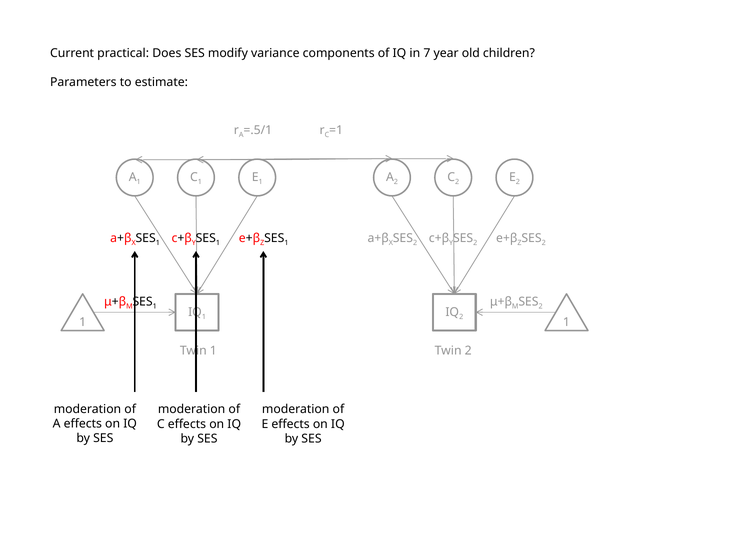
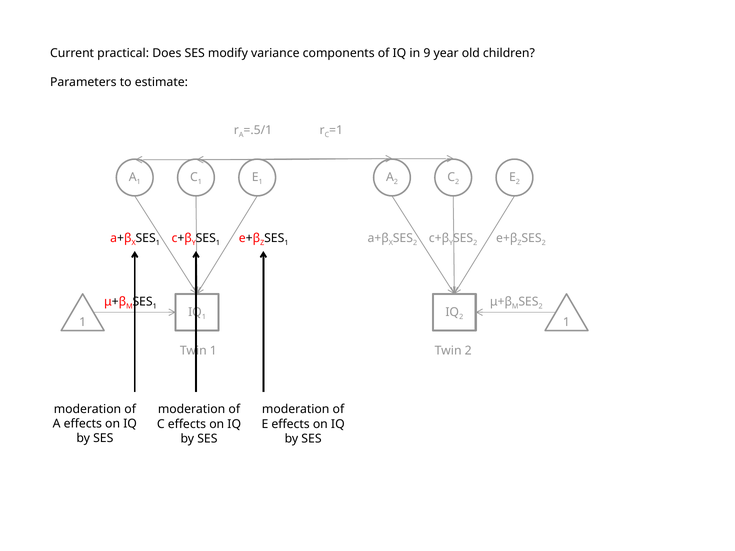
7: 7 -> 9
